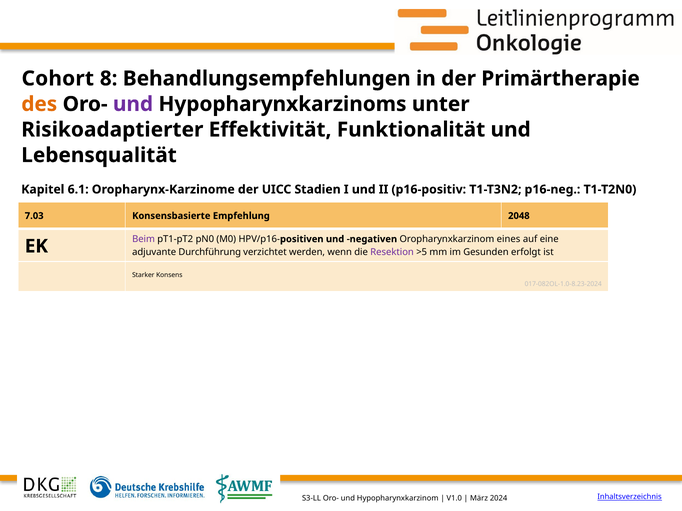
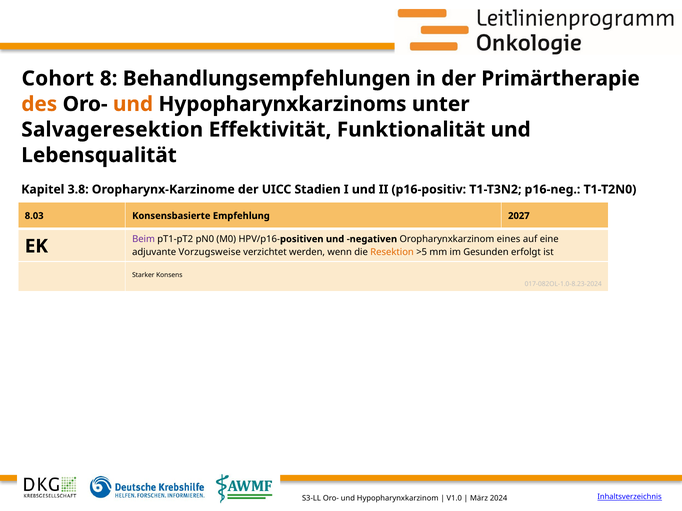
und at (133, 104) colour: purple -> orange
Risikoadaptierter: Risikoadaptierter -> Salvageresektion
6.1: 6.1 -> 3.8
7.03: 7.03 -> 8.03
2048: 2048 -> 2027
Durchführung: Durchführung -> Vorzugsweise
Resektion colour: purple -> orange
